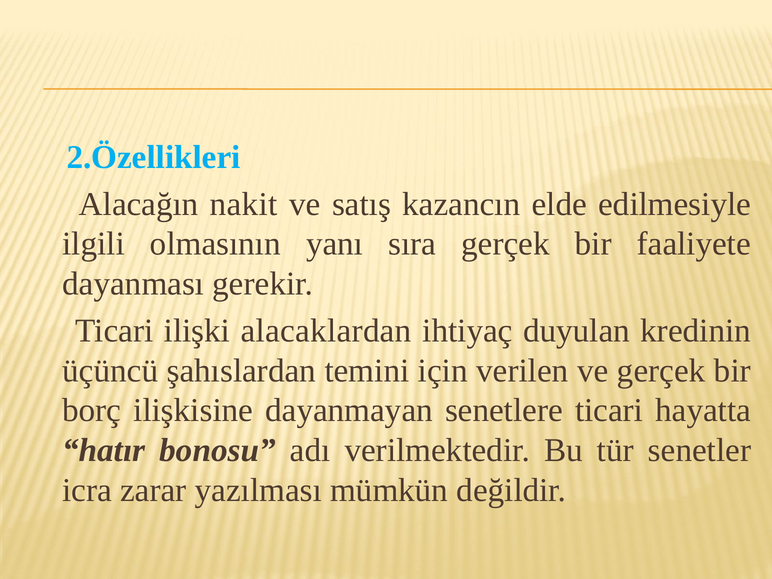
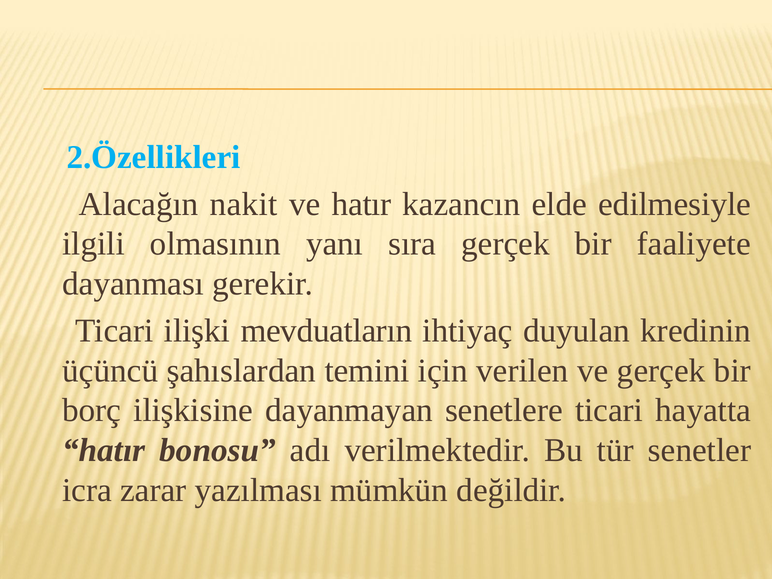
ve satış: satış -> hatır
alacaklardan: alacaklardan -> mevduatların
